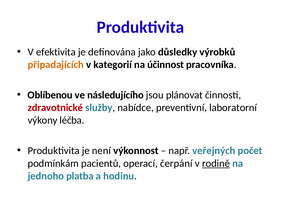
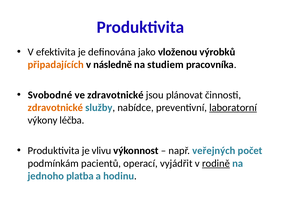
důsledky: důsledky -> vloženou
kategorií: kategorií -> následně
účinnost: účinnost -> studiem
Oblíbenou: Oblíbenou -> Svobodné
ve následujícího: následujícího -> zdravotnické
zdravotnické at (55, 108) colour: red -> orange
laboratorní underline: none -> present
není: není -> vlivu
čerpání: čerpání -> vyjádřit
